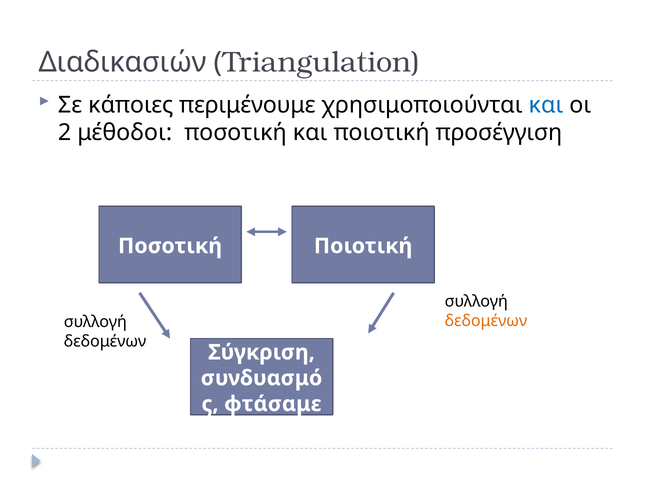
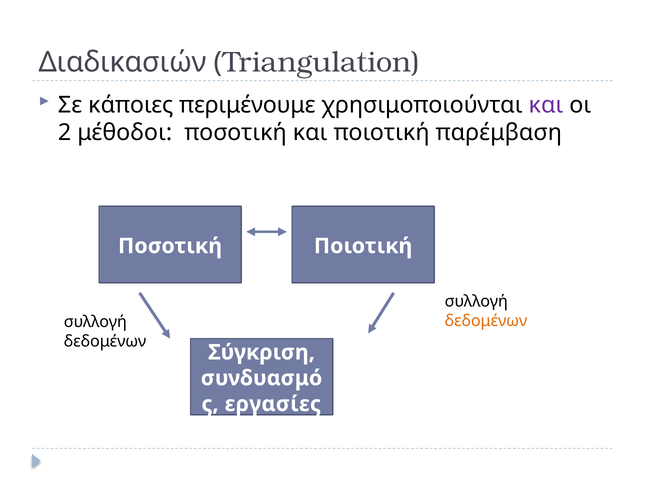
και at (546, 105) colour: blue -> purple
προσέγγιση: προσέγγιση -> παρέμβαση
φτάσαμε: φτάσαμε -> εργασίες
